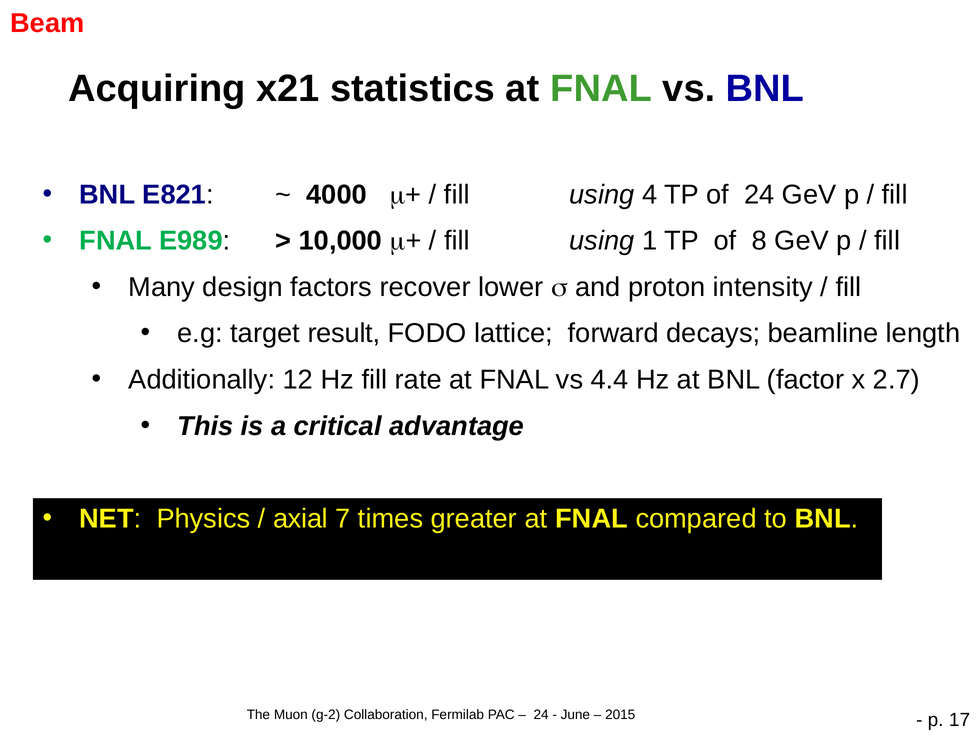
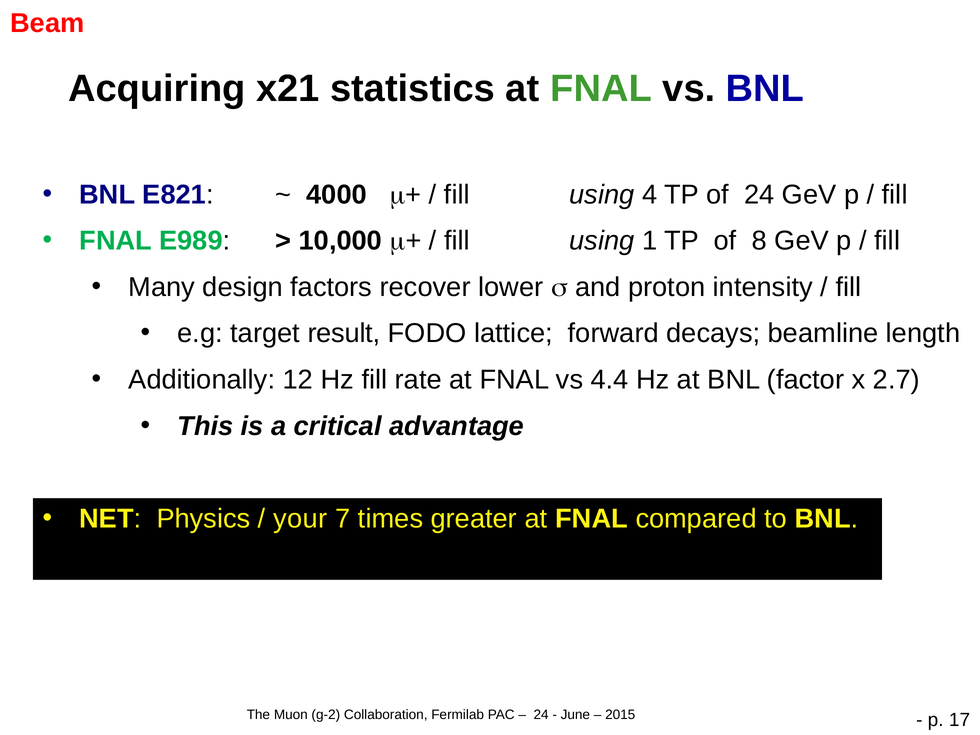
axial: axial -> your
